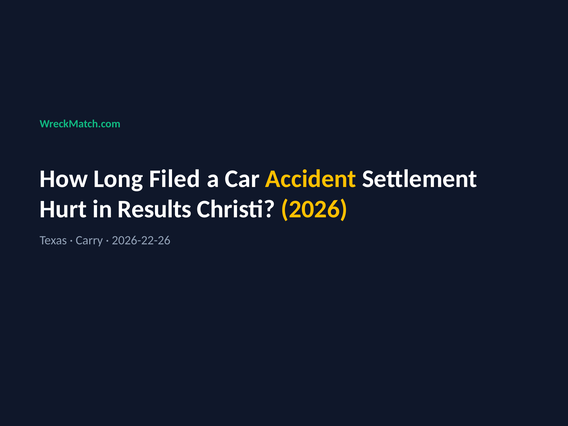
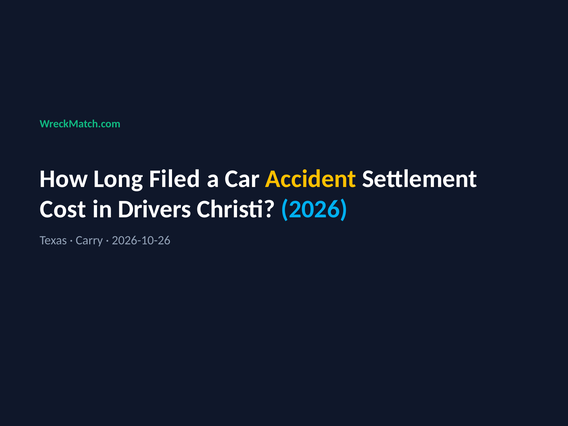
Hurt: Hurt -> Cost
Results: Results -> Drivers
2026 colour: yellow -> light blue
2026-22-26: 2026-22-26 -> 2026-10-26
